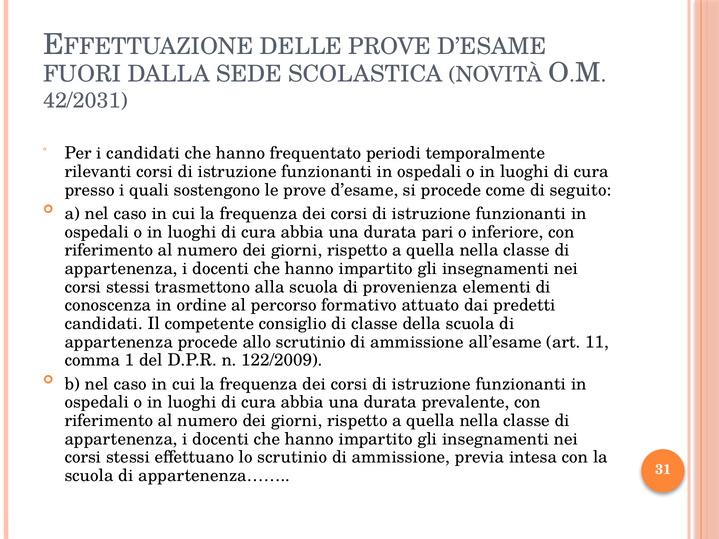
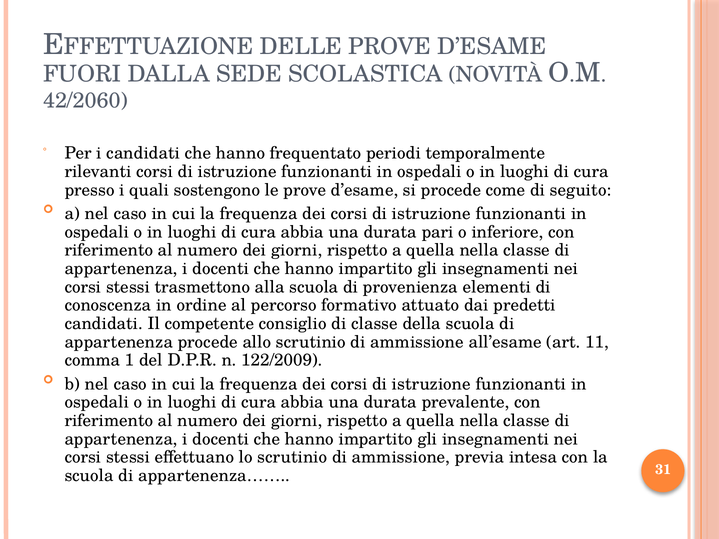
42/2031: 42/2031 -> 42/2060
